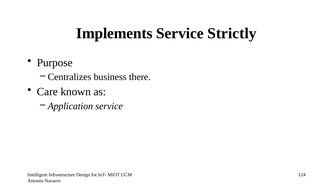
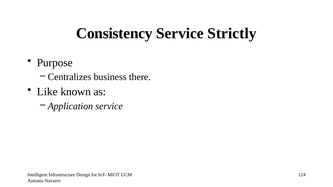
Implements: Implements -> Consistency
Care: Care -> Like
